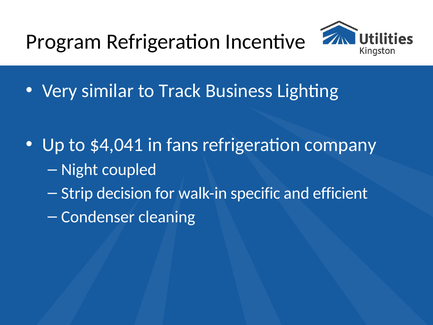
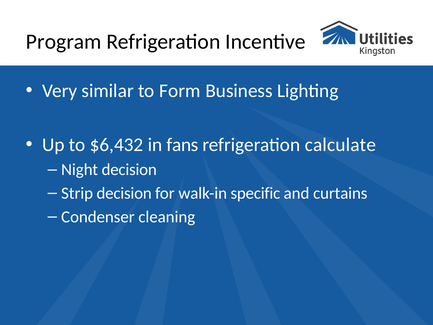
Track: Track -> Form
$4,041: $4,041 -> $6,432
company: company -> calculate
Night coupled: coupled -> decision
efficient: efficient -> curtains
